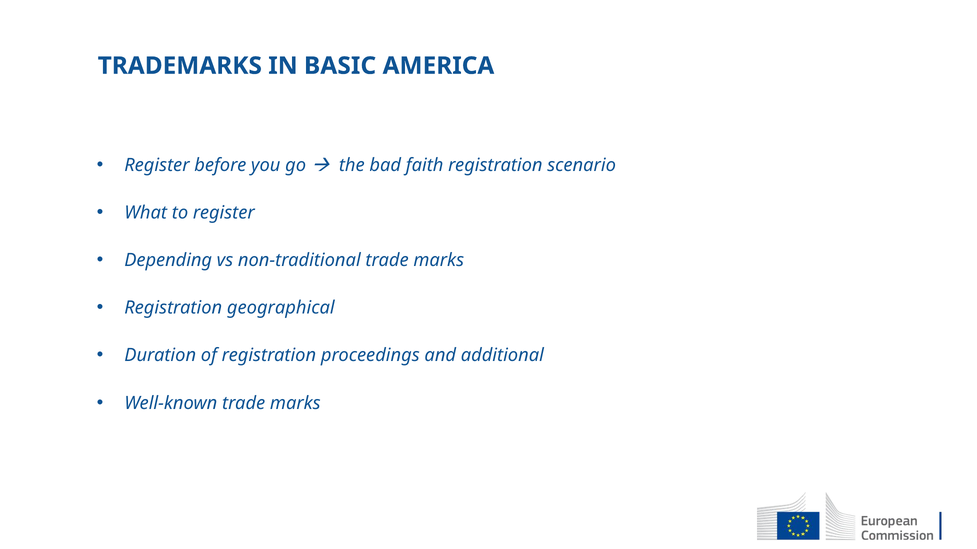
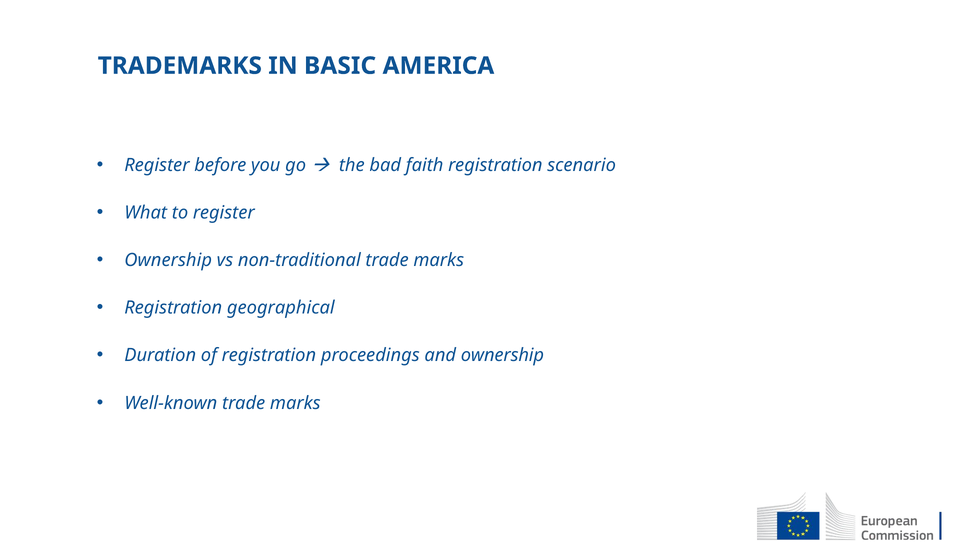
Depending at (168, 261): Depending -> Ownership
and additional: additional -> ownership
